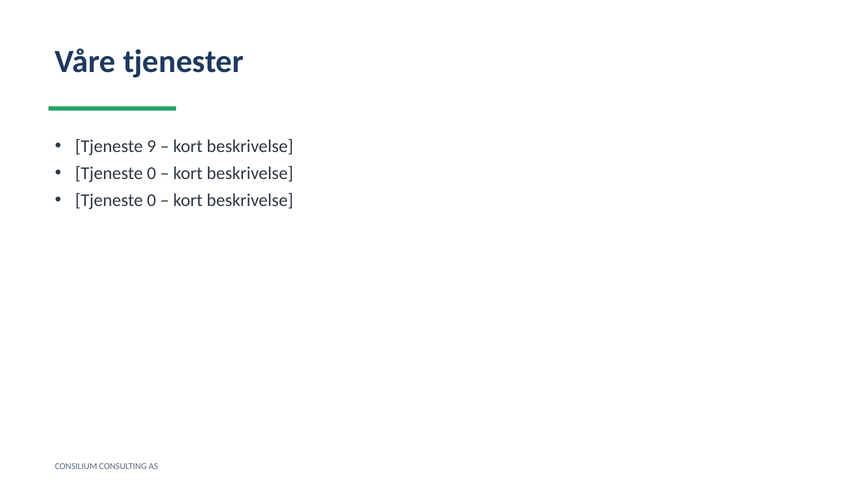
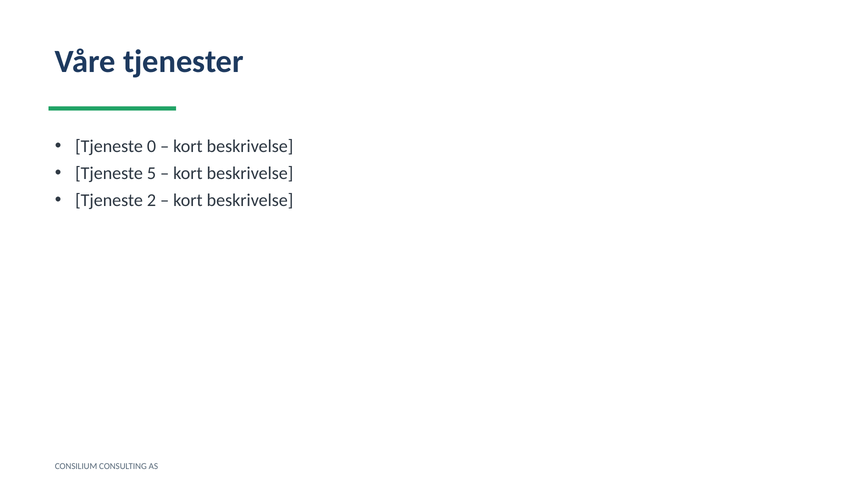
9: 9 -> 0
0 at (151, 173): 0 -> 5
0 at (151, 200): 0 -> 2
